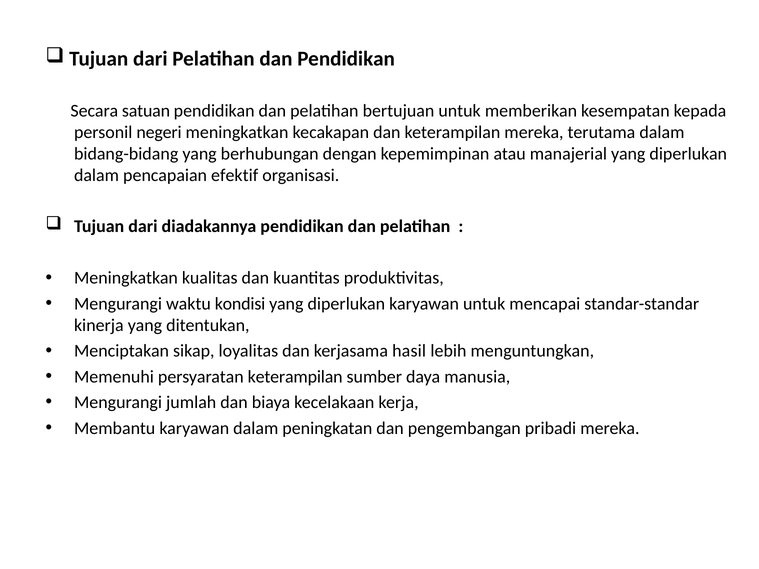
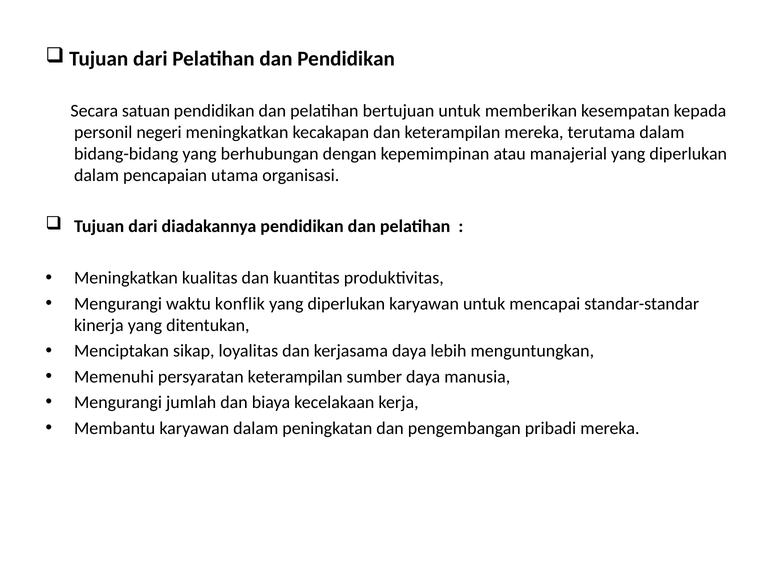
efektif: efektif -> utama
kondisi: kondisi -> konflik
kerjasama hasil: hasil -> daya
